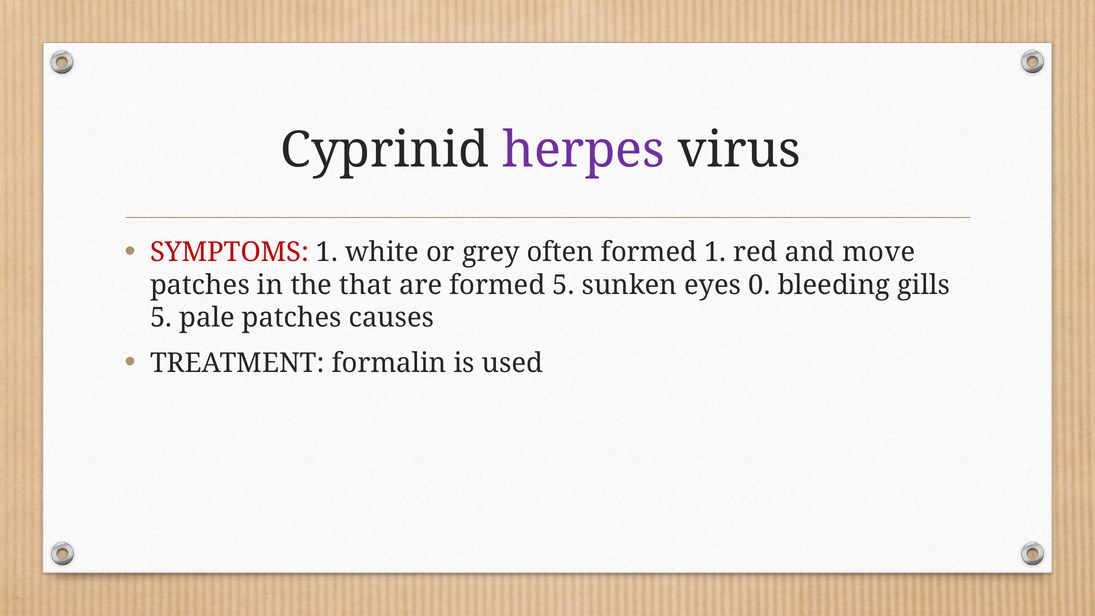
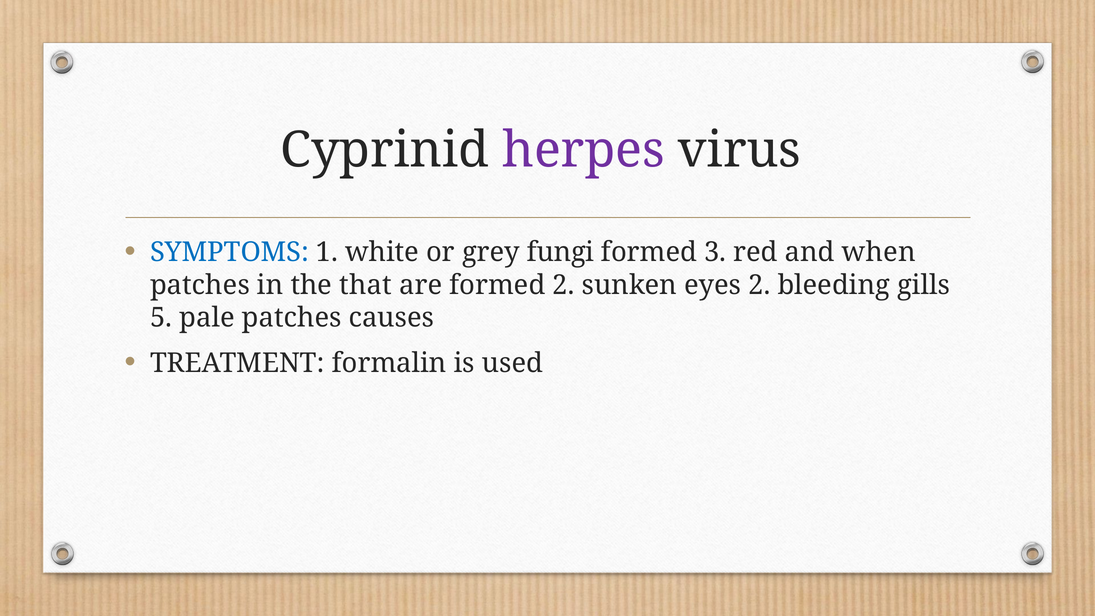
SYMPTOMS colour: red -> blue
often: often -> fungi
formed 1: 1 -> 3
move: move -> when
formed 5: 5 -> 2
eyes 0: 0 -> 2
